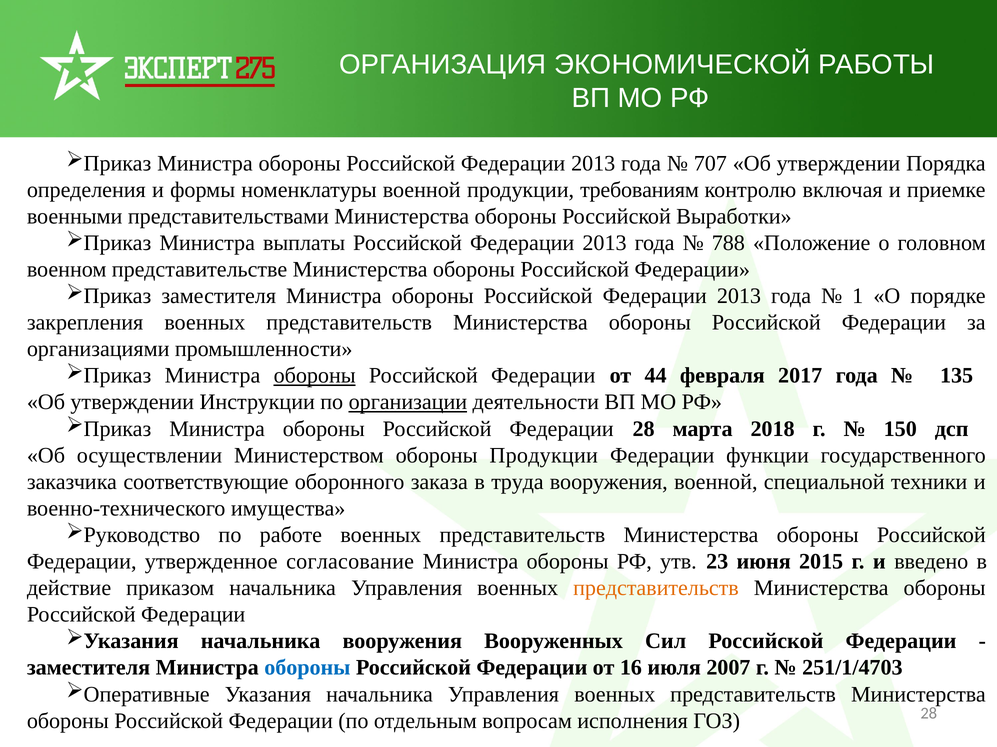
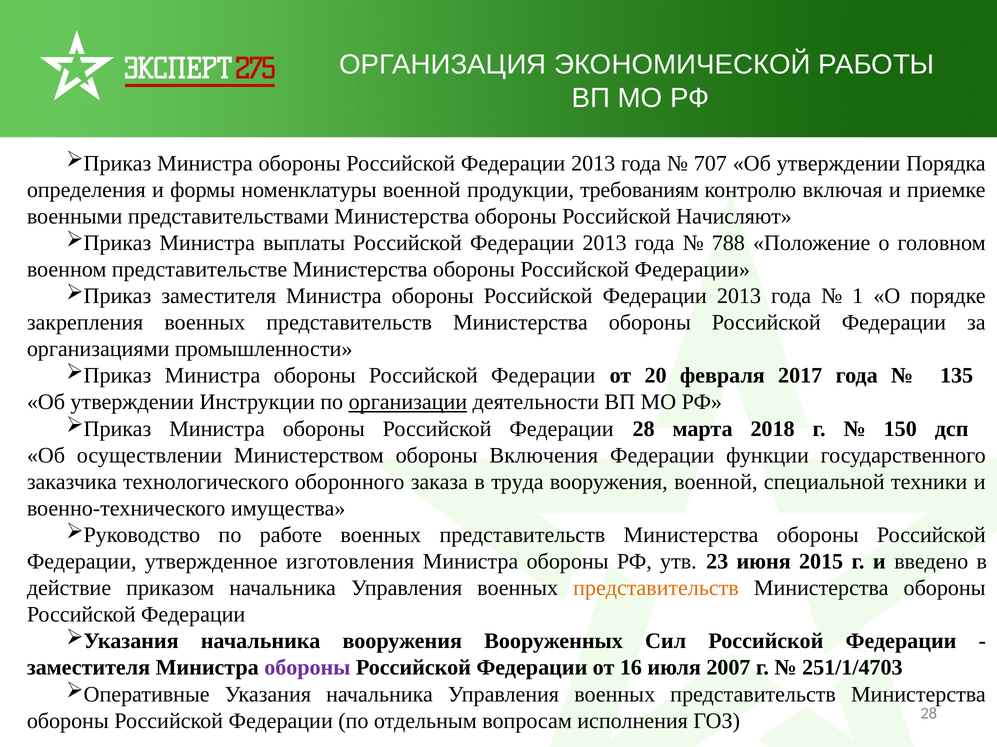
Выработки: Выработки -> Начисляют
обороны at (315, 376) underline: present -> none
44: 44 -> 20
обороны Продукции: Продукции -> Включения
соответствующие: соответствующие -> технологического
согласование: согласование -> изготовления
обороны at (307, 668) colour: blue -> purple
